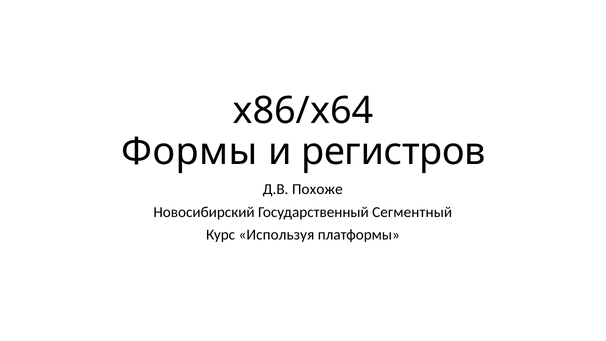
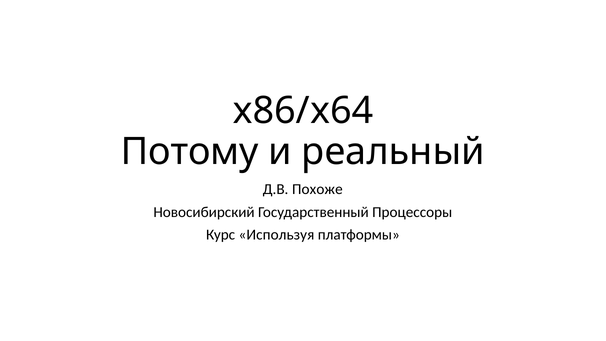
Формы: Формы -> Потому
регистров: регистров -> реальный
Сегментный: Сегментный -> Процессоры
